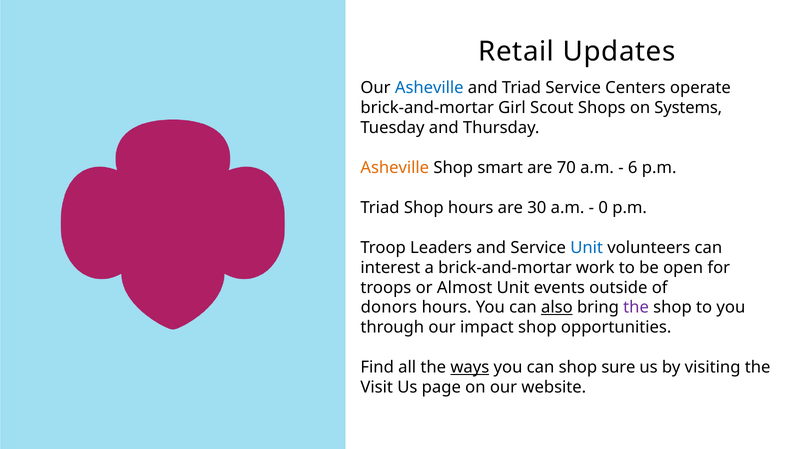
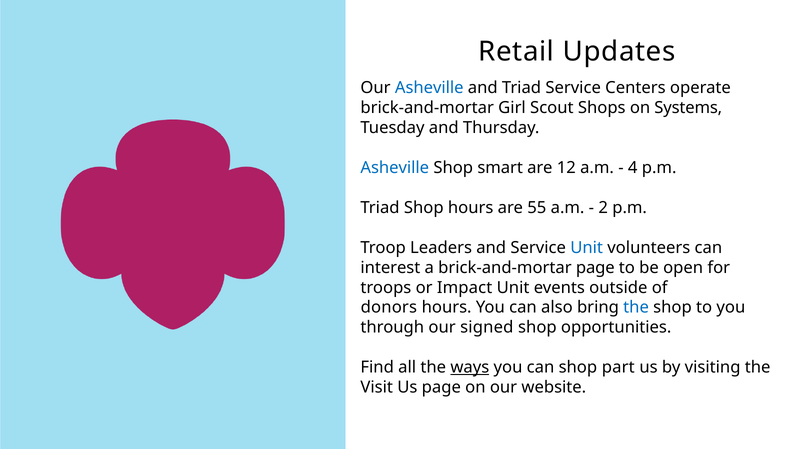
Asheville at (395, 168) colour: orange -> blue
70: 70 -> 12
6: 6 -> 4
30: 30 -> 55
0: 0 -> 2
brick-and-mortar work: work -> page
Almost: Almost -> Impact
also underline: present -> none
the at (636, 308) colour: purple -> blue
impact: impact -> signed
sure: sure -> part
